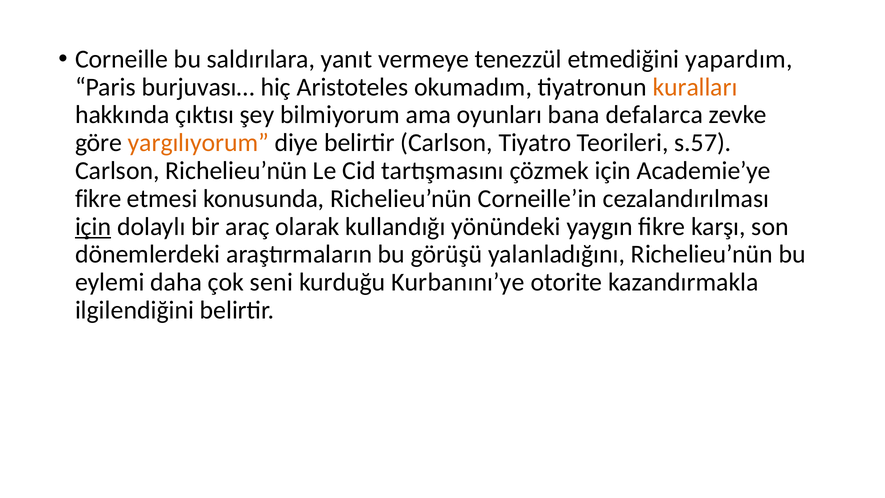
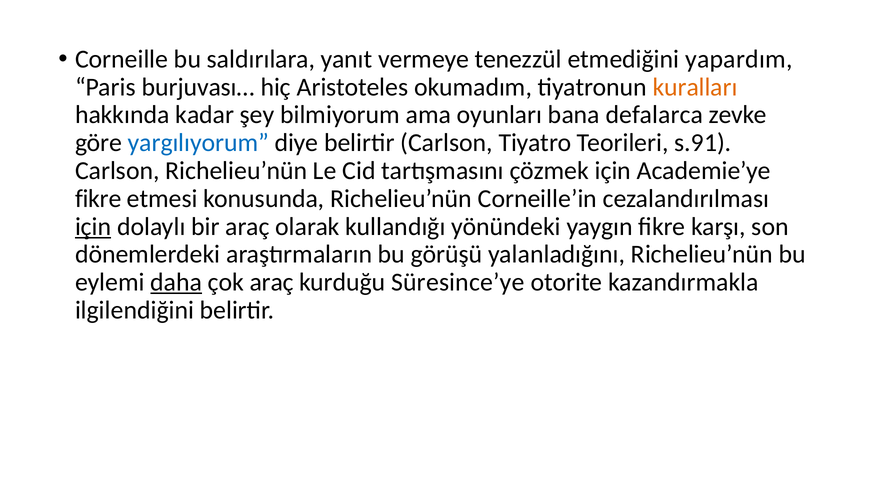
çıktısı: çıktısı -> kadar
yargılıyorum colour: orange -> blue
s.57: s.57 -> s.91
daha underline: none -> present
çok seni: seni -> araç
Kurbanını’ye: Kurbanını’ye -> Süresince’ye
